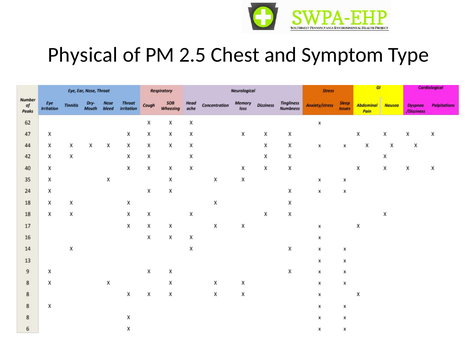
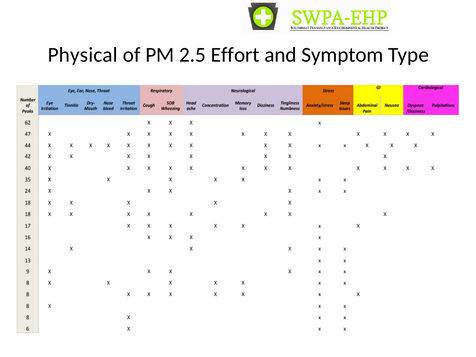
Chest: Chest -> Effort
